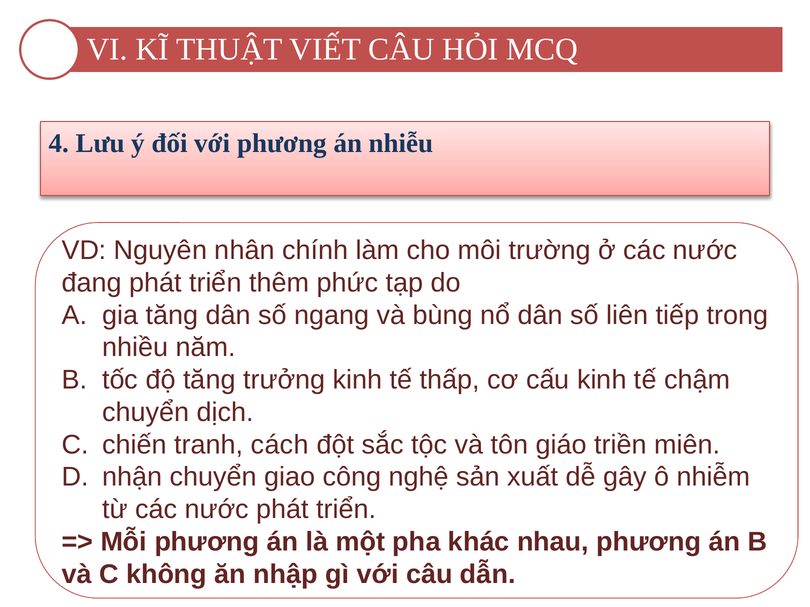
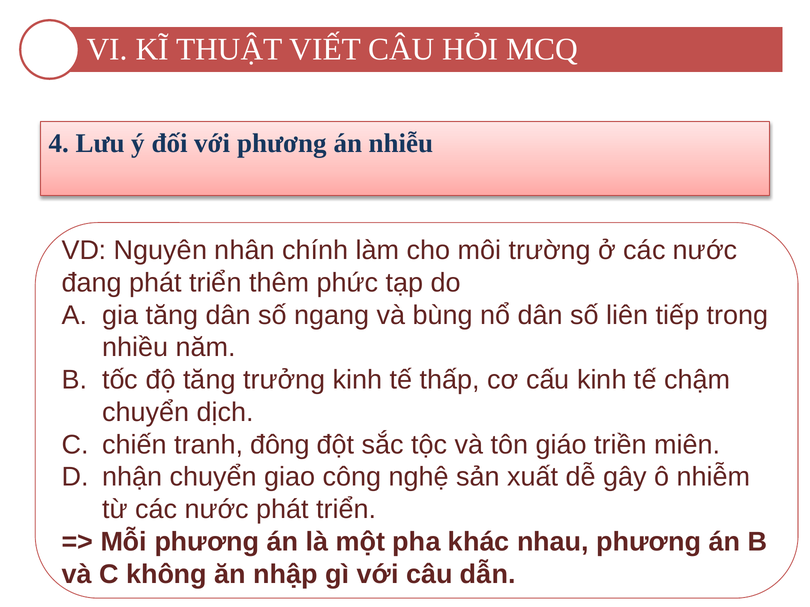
cách: cách -> đông
